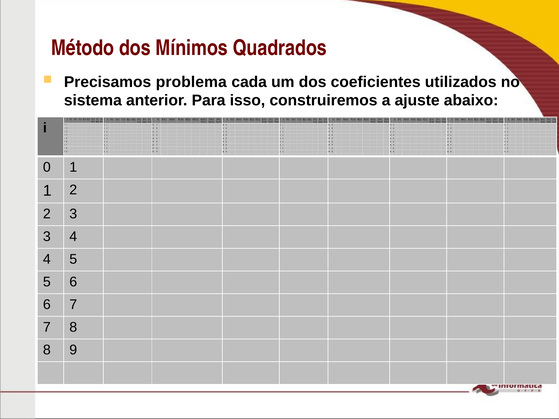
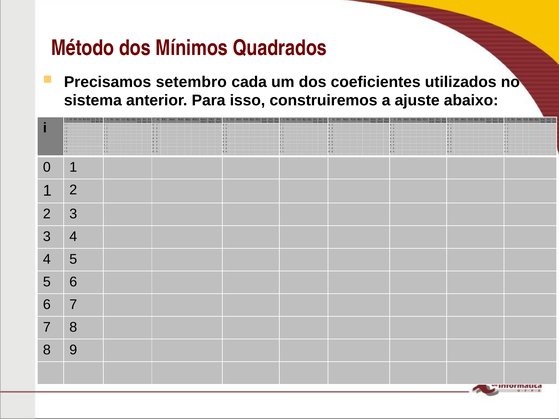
problema: problema -> setembro
